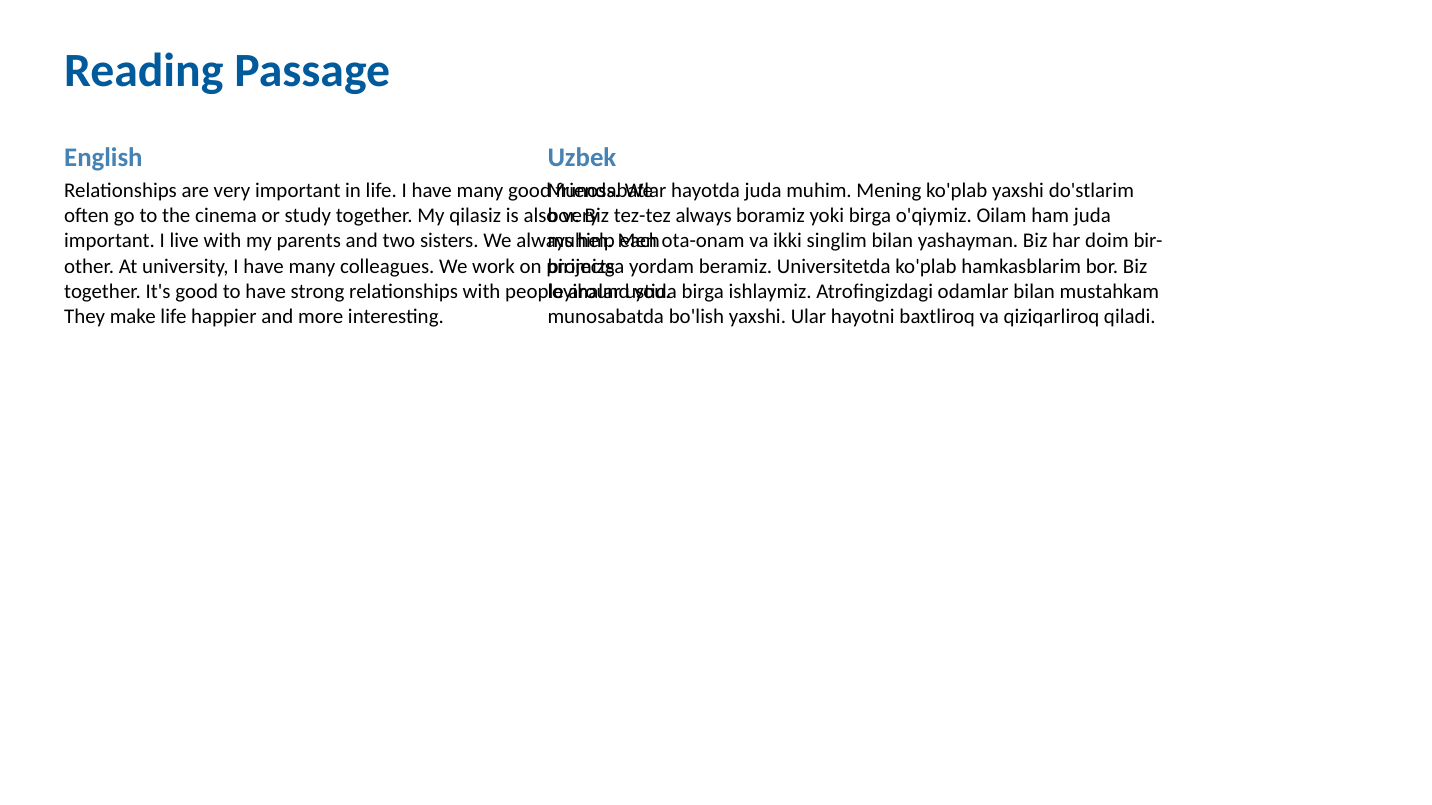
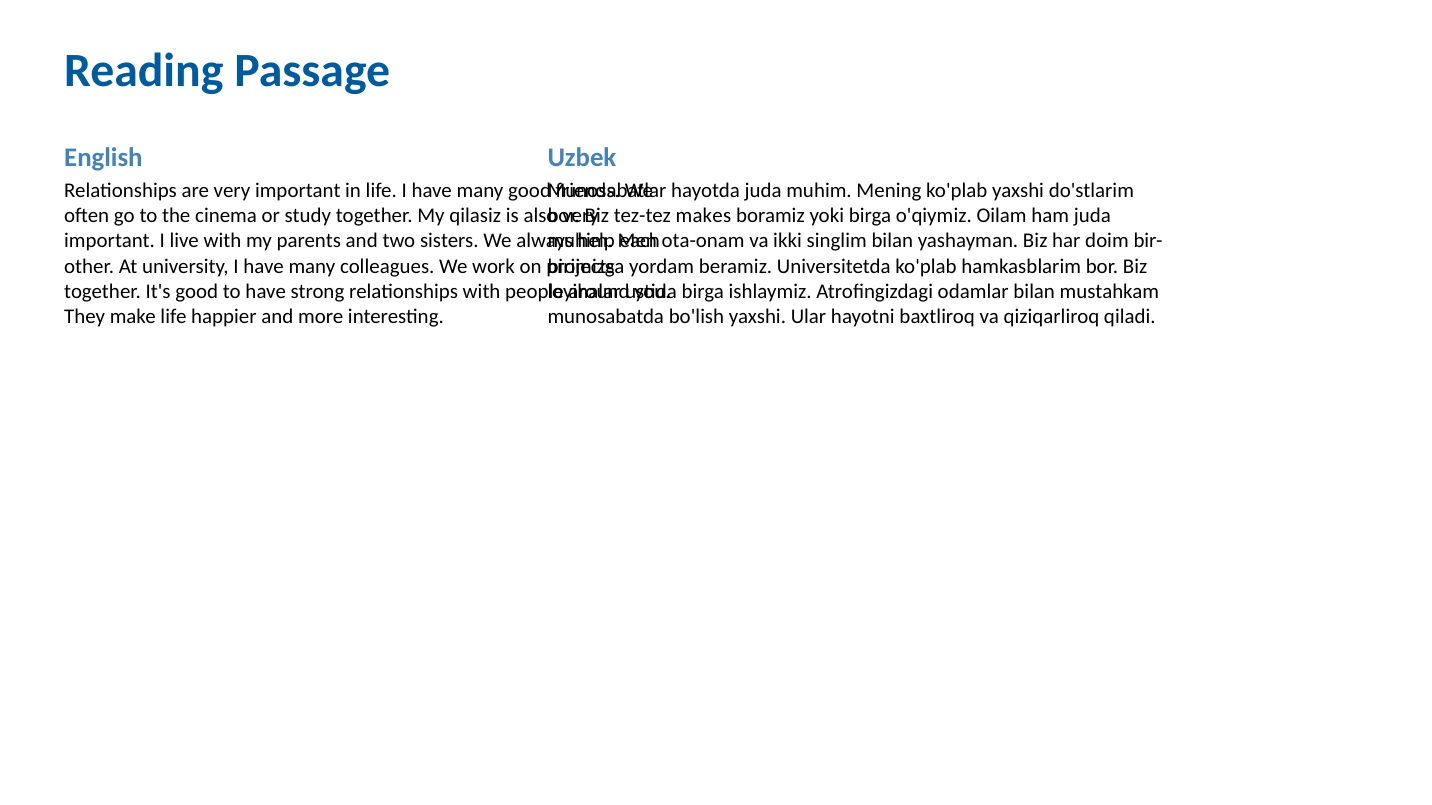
tez-tez always: always -> makes
